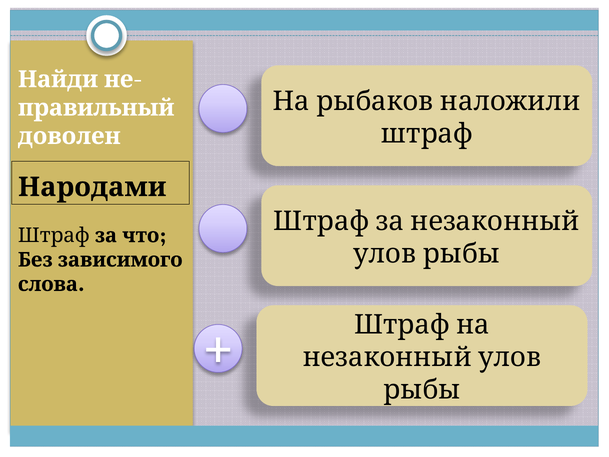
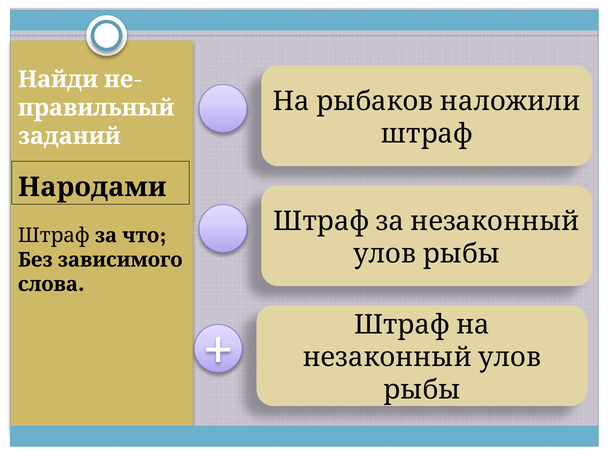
доволен: доволен -> заданий
